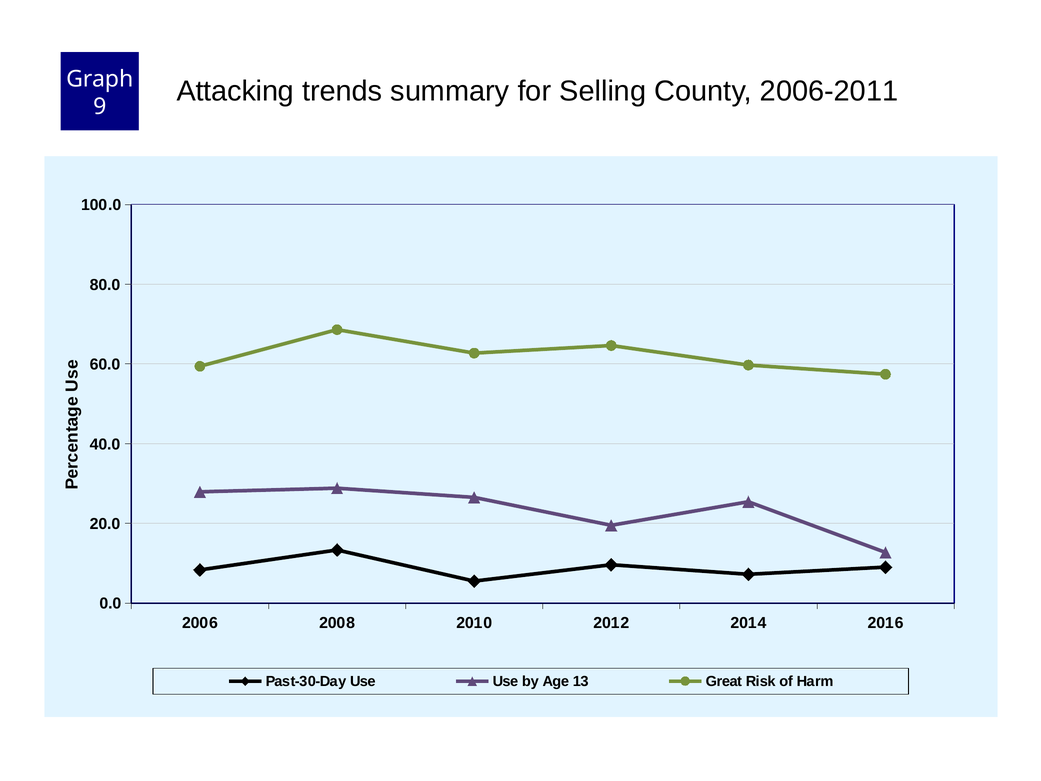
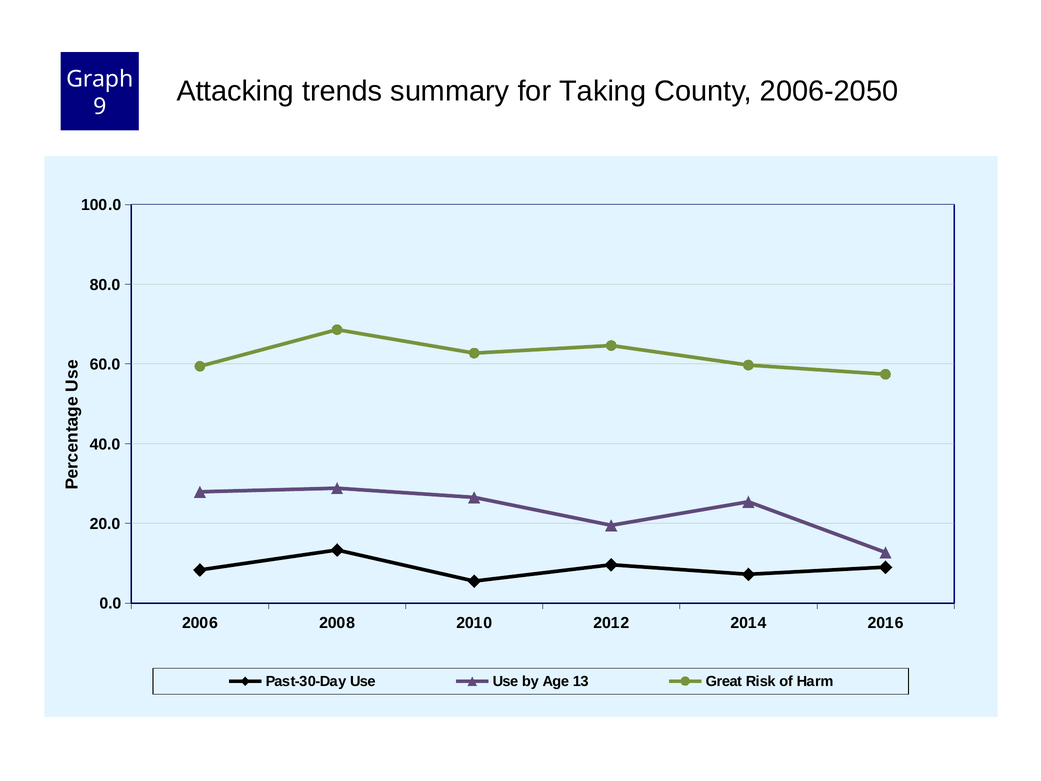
Selling: Selling -> Taking
2006-2011: 2006-2011 -> 2006-2050
